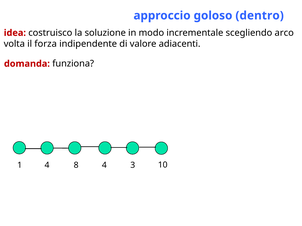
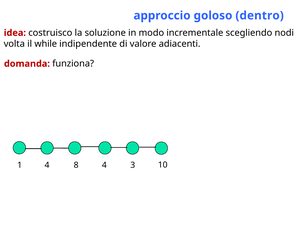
arco: arco -> nodi
forza: forza -> while
